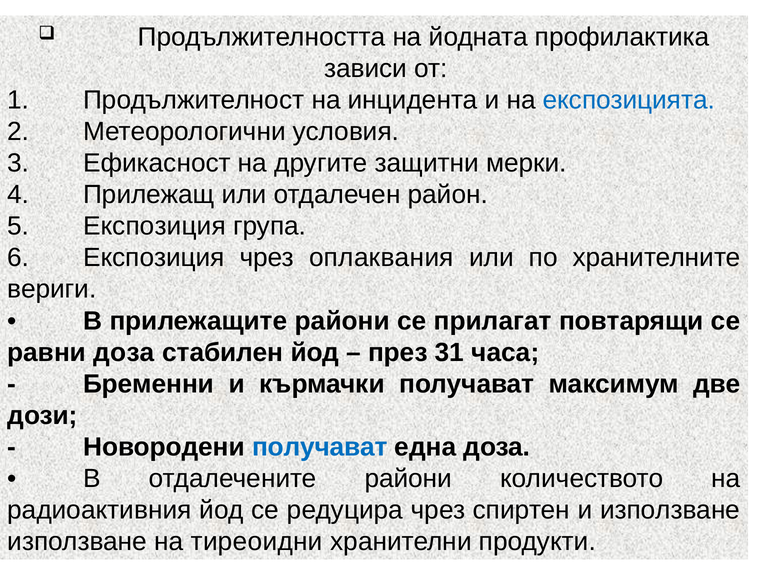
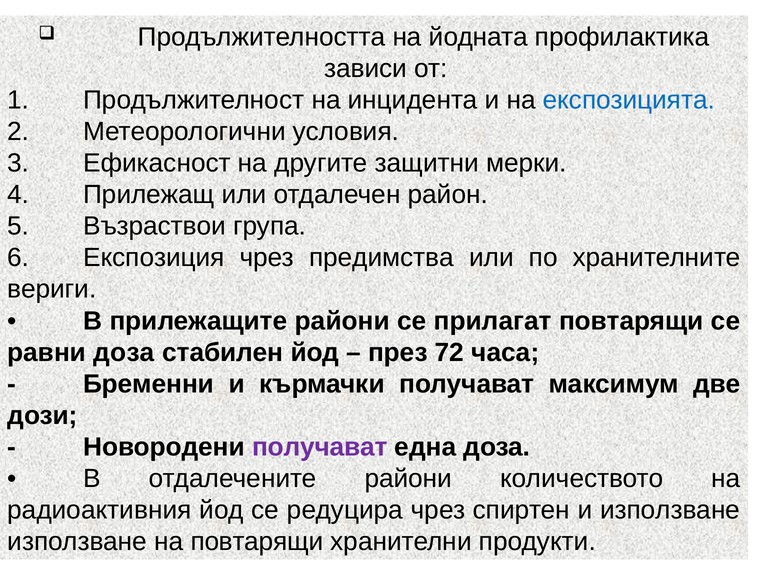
5 Експозиция: Експозиция -> Възраствои
оплаквания: оплаквания -> предимства
31: 31 -> 72
получават at (320, 447) colour: blue -> purple
на тиреоидни: тиреоидни -> повтарящи
